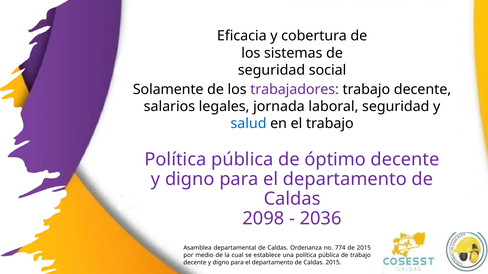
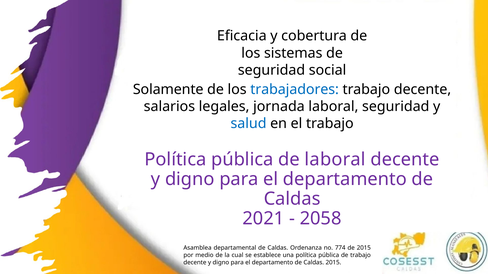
trabajadores colour: purple -> blue
de óptimo: óptimo -> laboral
2098: 2098 -> 2021
2036: 2036 -> 2058
